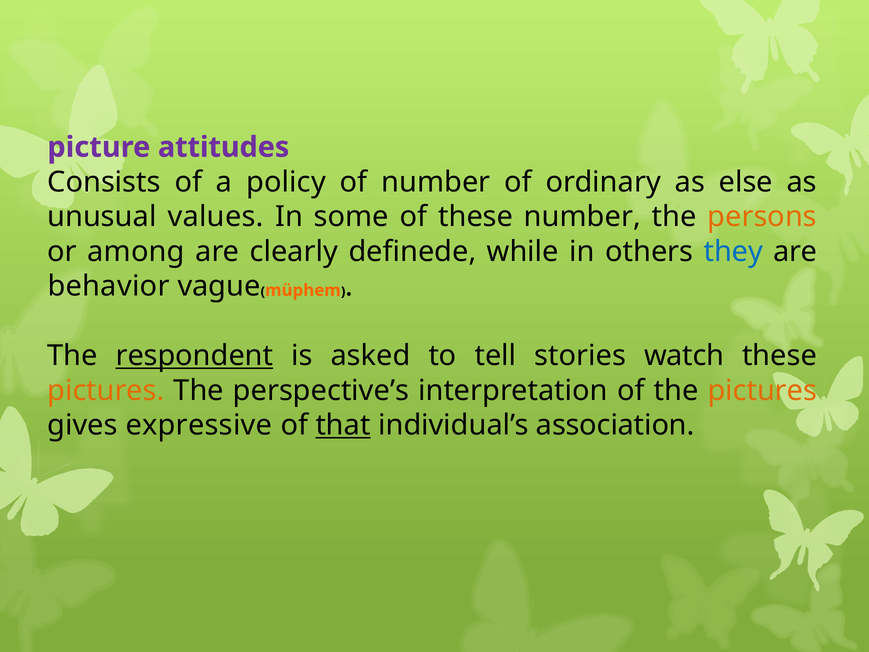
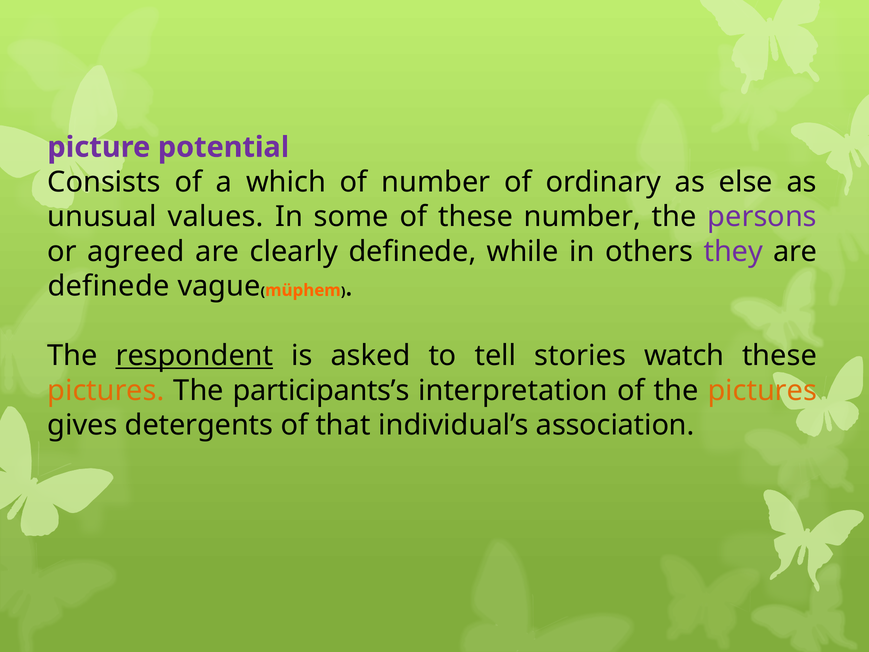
attitudes: attitudes -> potential
policy: policy -> which
persons colour: orange -> purple
among: among -> agreed
they colour: blue -> purple
behavior at (109, 286): behavior -> definede
perspective’s: perspective’s -> participants’s
expressive: expressive -> detergents
that underline: present -> none
